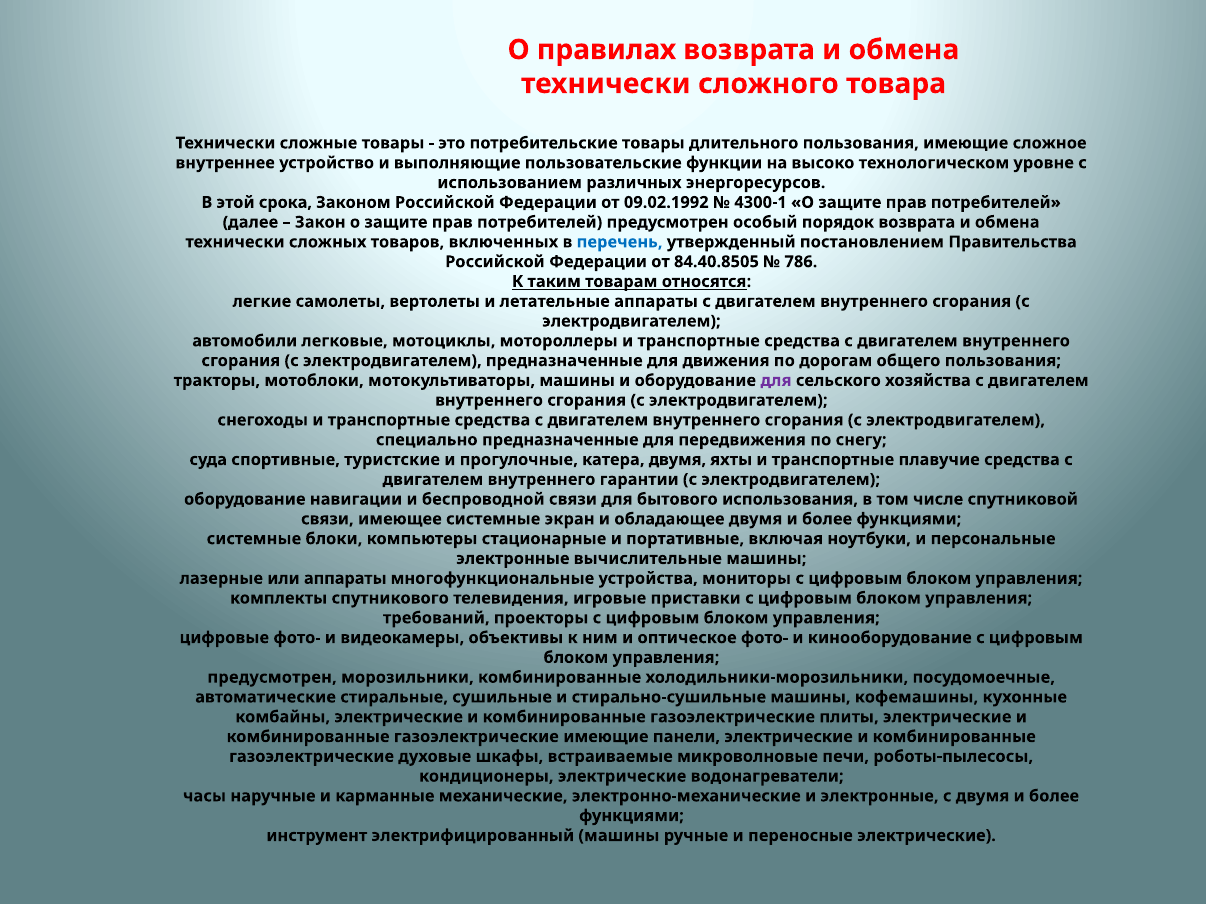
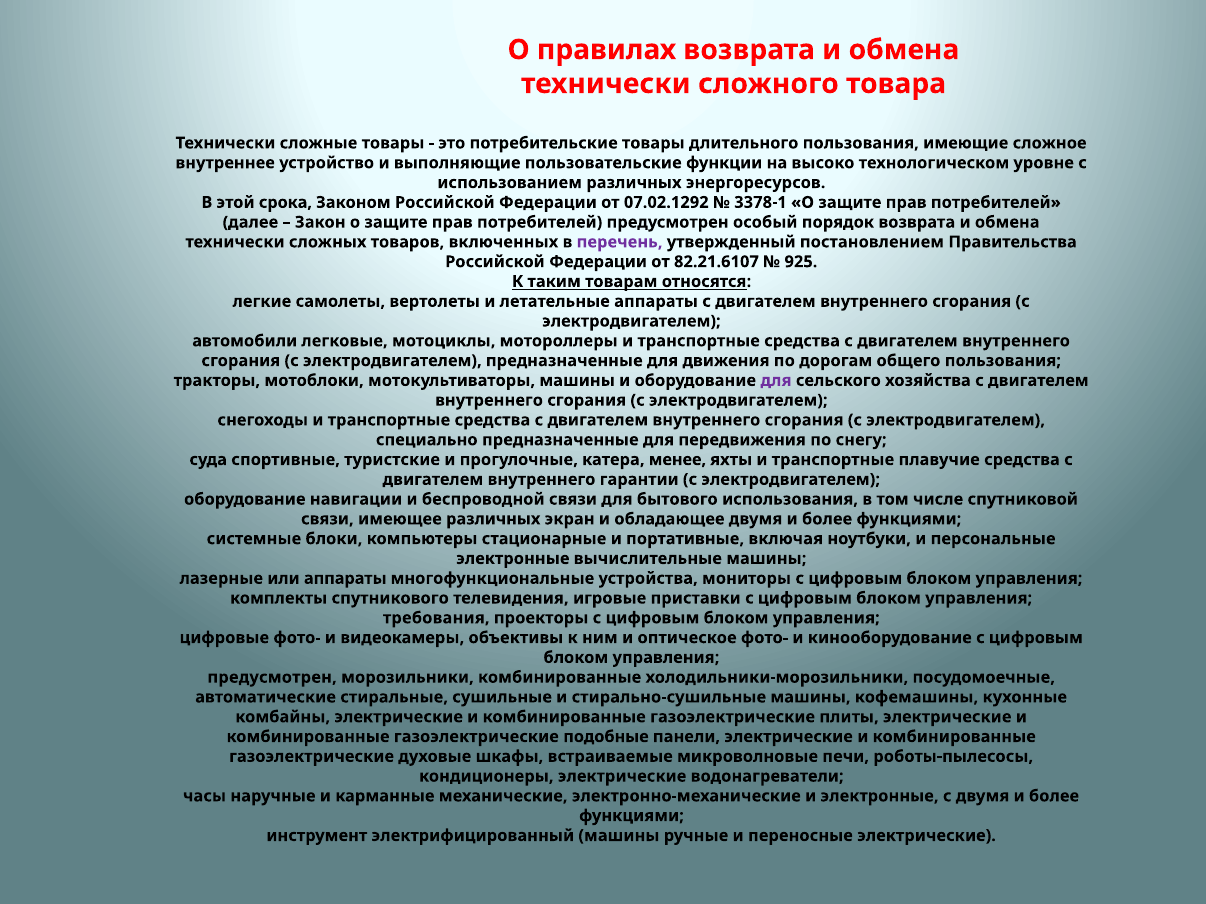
09.02.1992: 09.02.1992 -> 07.02.1292
4300-1: 4300-1 -> 3378-1
перечень colour: blue -> purple
84.40.8505: 84.40.8505 -> 82.21.6107
786: 786 -> 925
катера двумя: двумя -> менее
имеющее системные: системные -> различных
требований: требований -> требования
газоэлектрические имеющие: имеющие -> подобные
